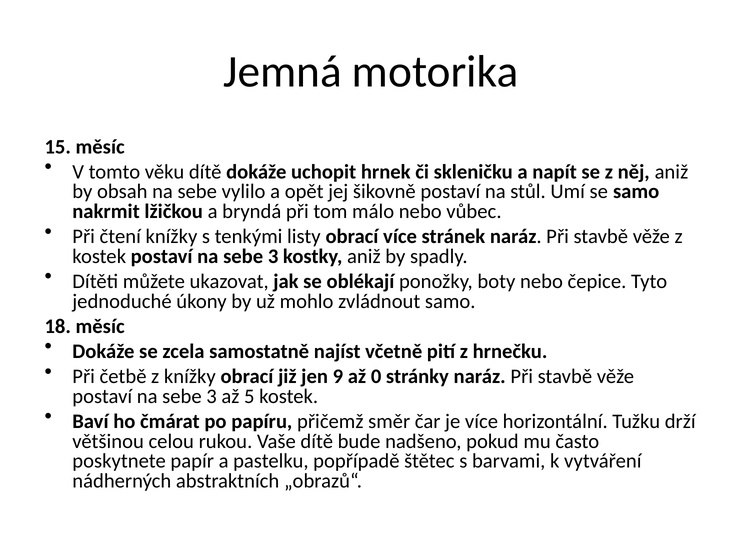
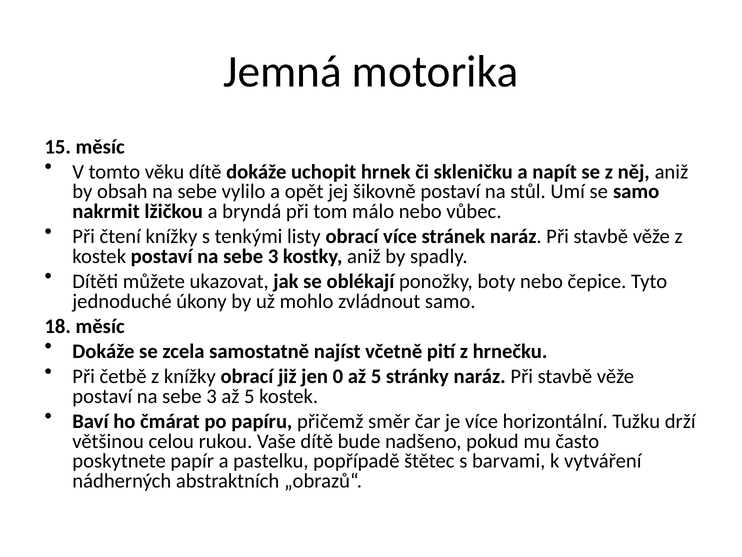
9: 9 -> 0
0 at (376, 376): 0 -> 5
